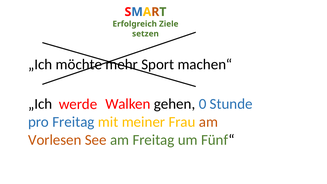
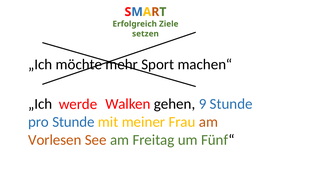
0: 0 -> 9
pro Freitag: Freitag -> Stunde
